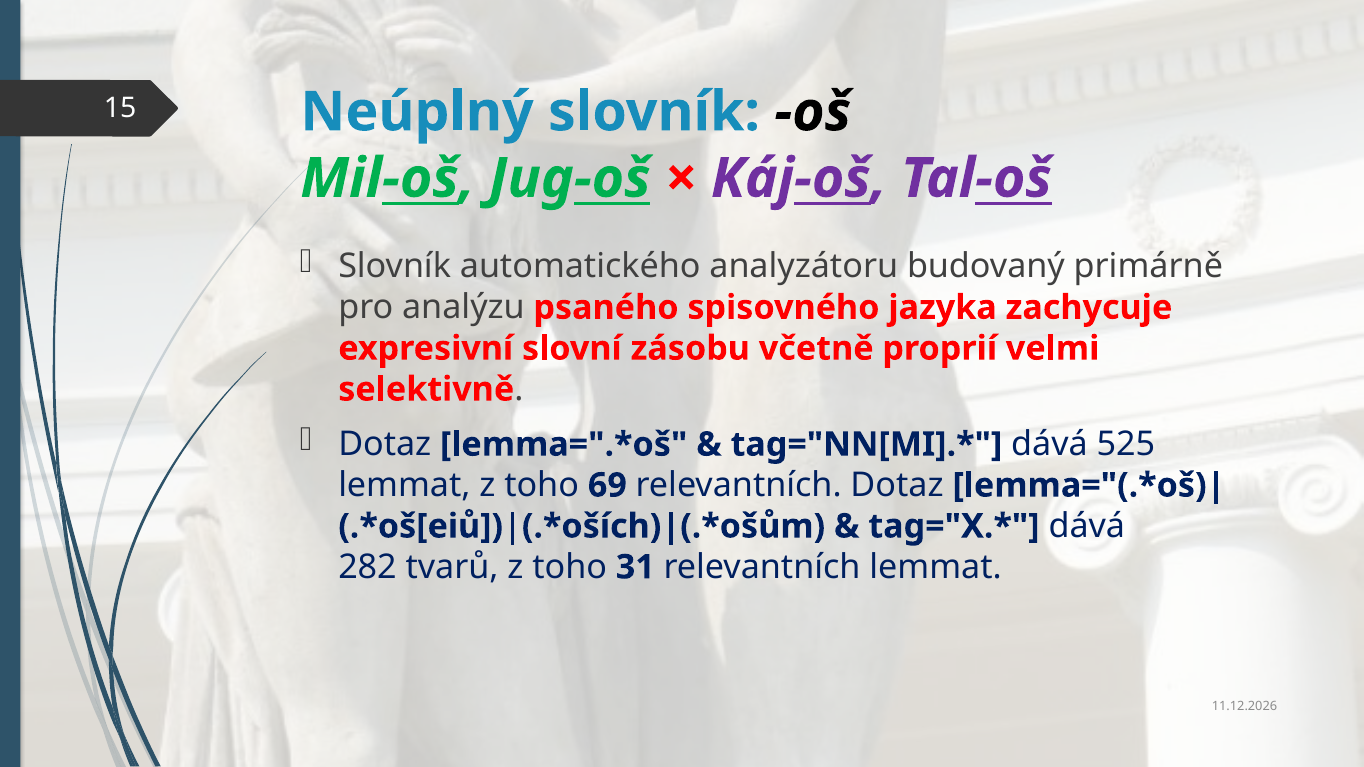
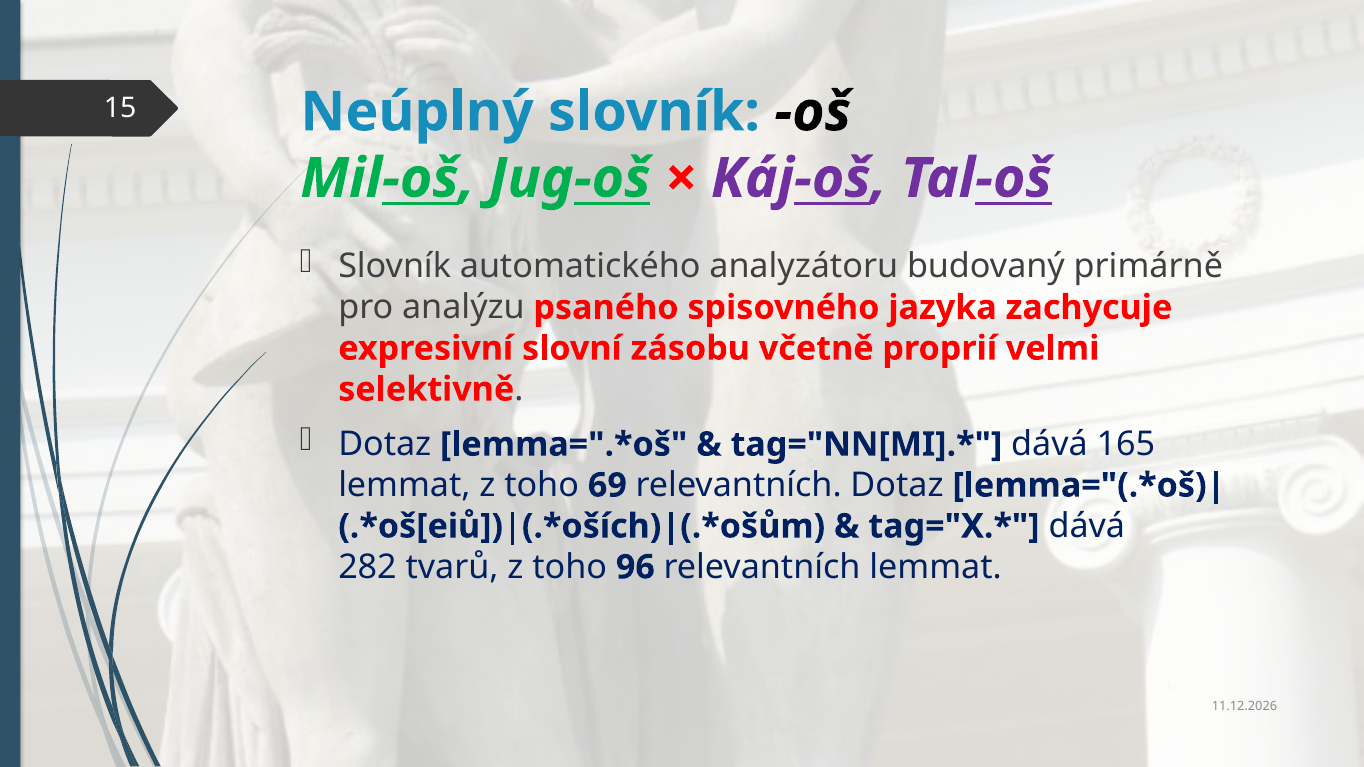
525: 525 -> 165
31: 31 -> 96
